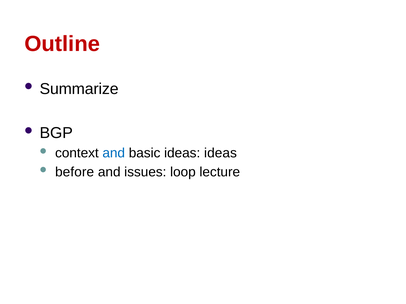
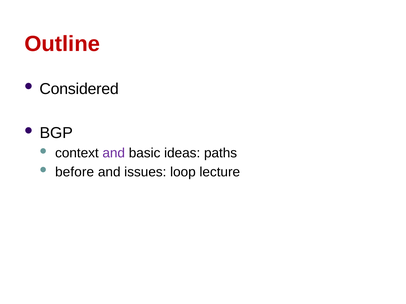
Summarize: Summarize -> Considered
and at (114, 153) colour: blue -> purple
ideas ideas: ideas -> paths
